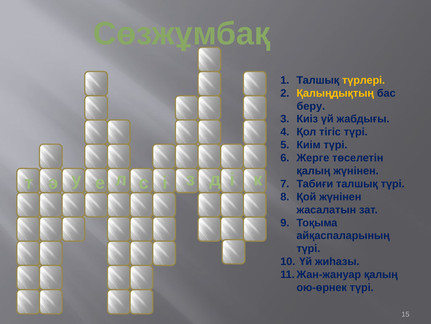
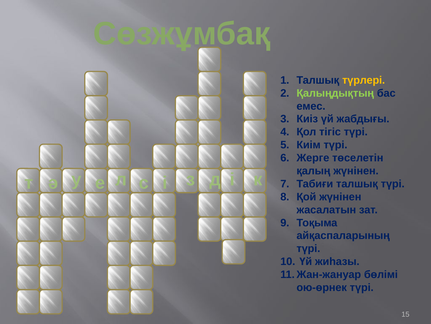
Қалыңдықтың colour: yellow -> light green
беру: беру -> емес
қалың at (381, 274): қалың -> бөлімі
